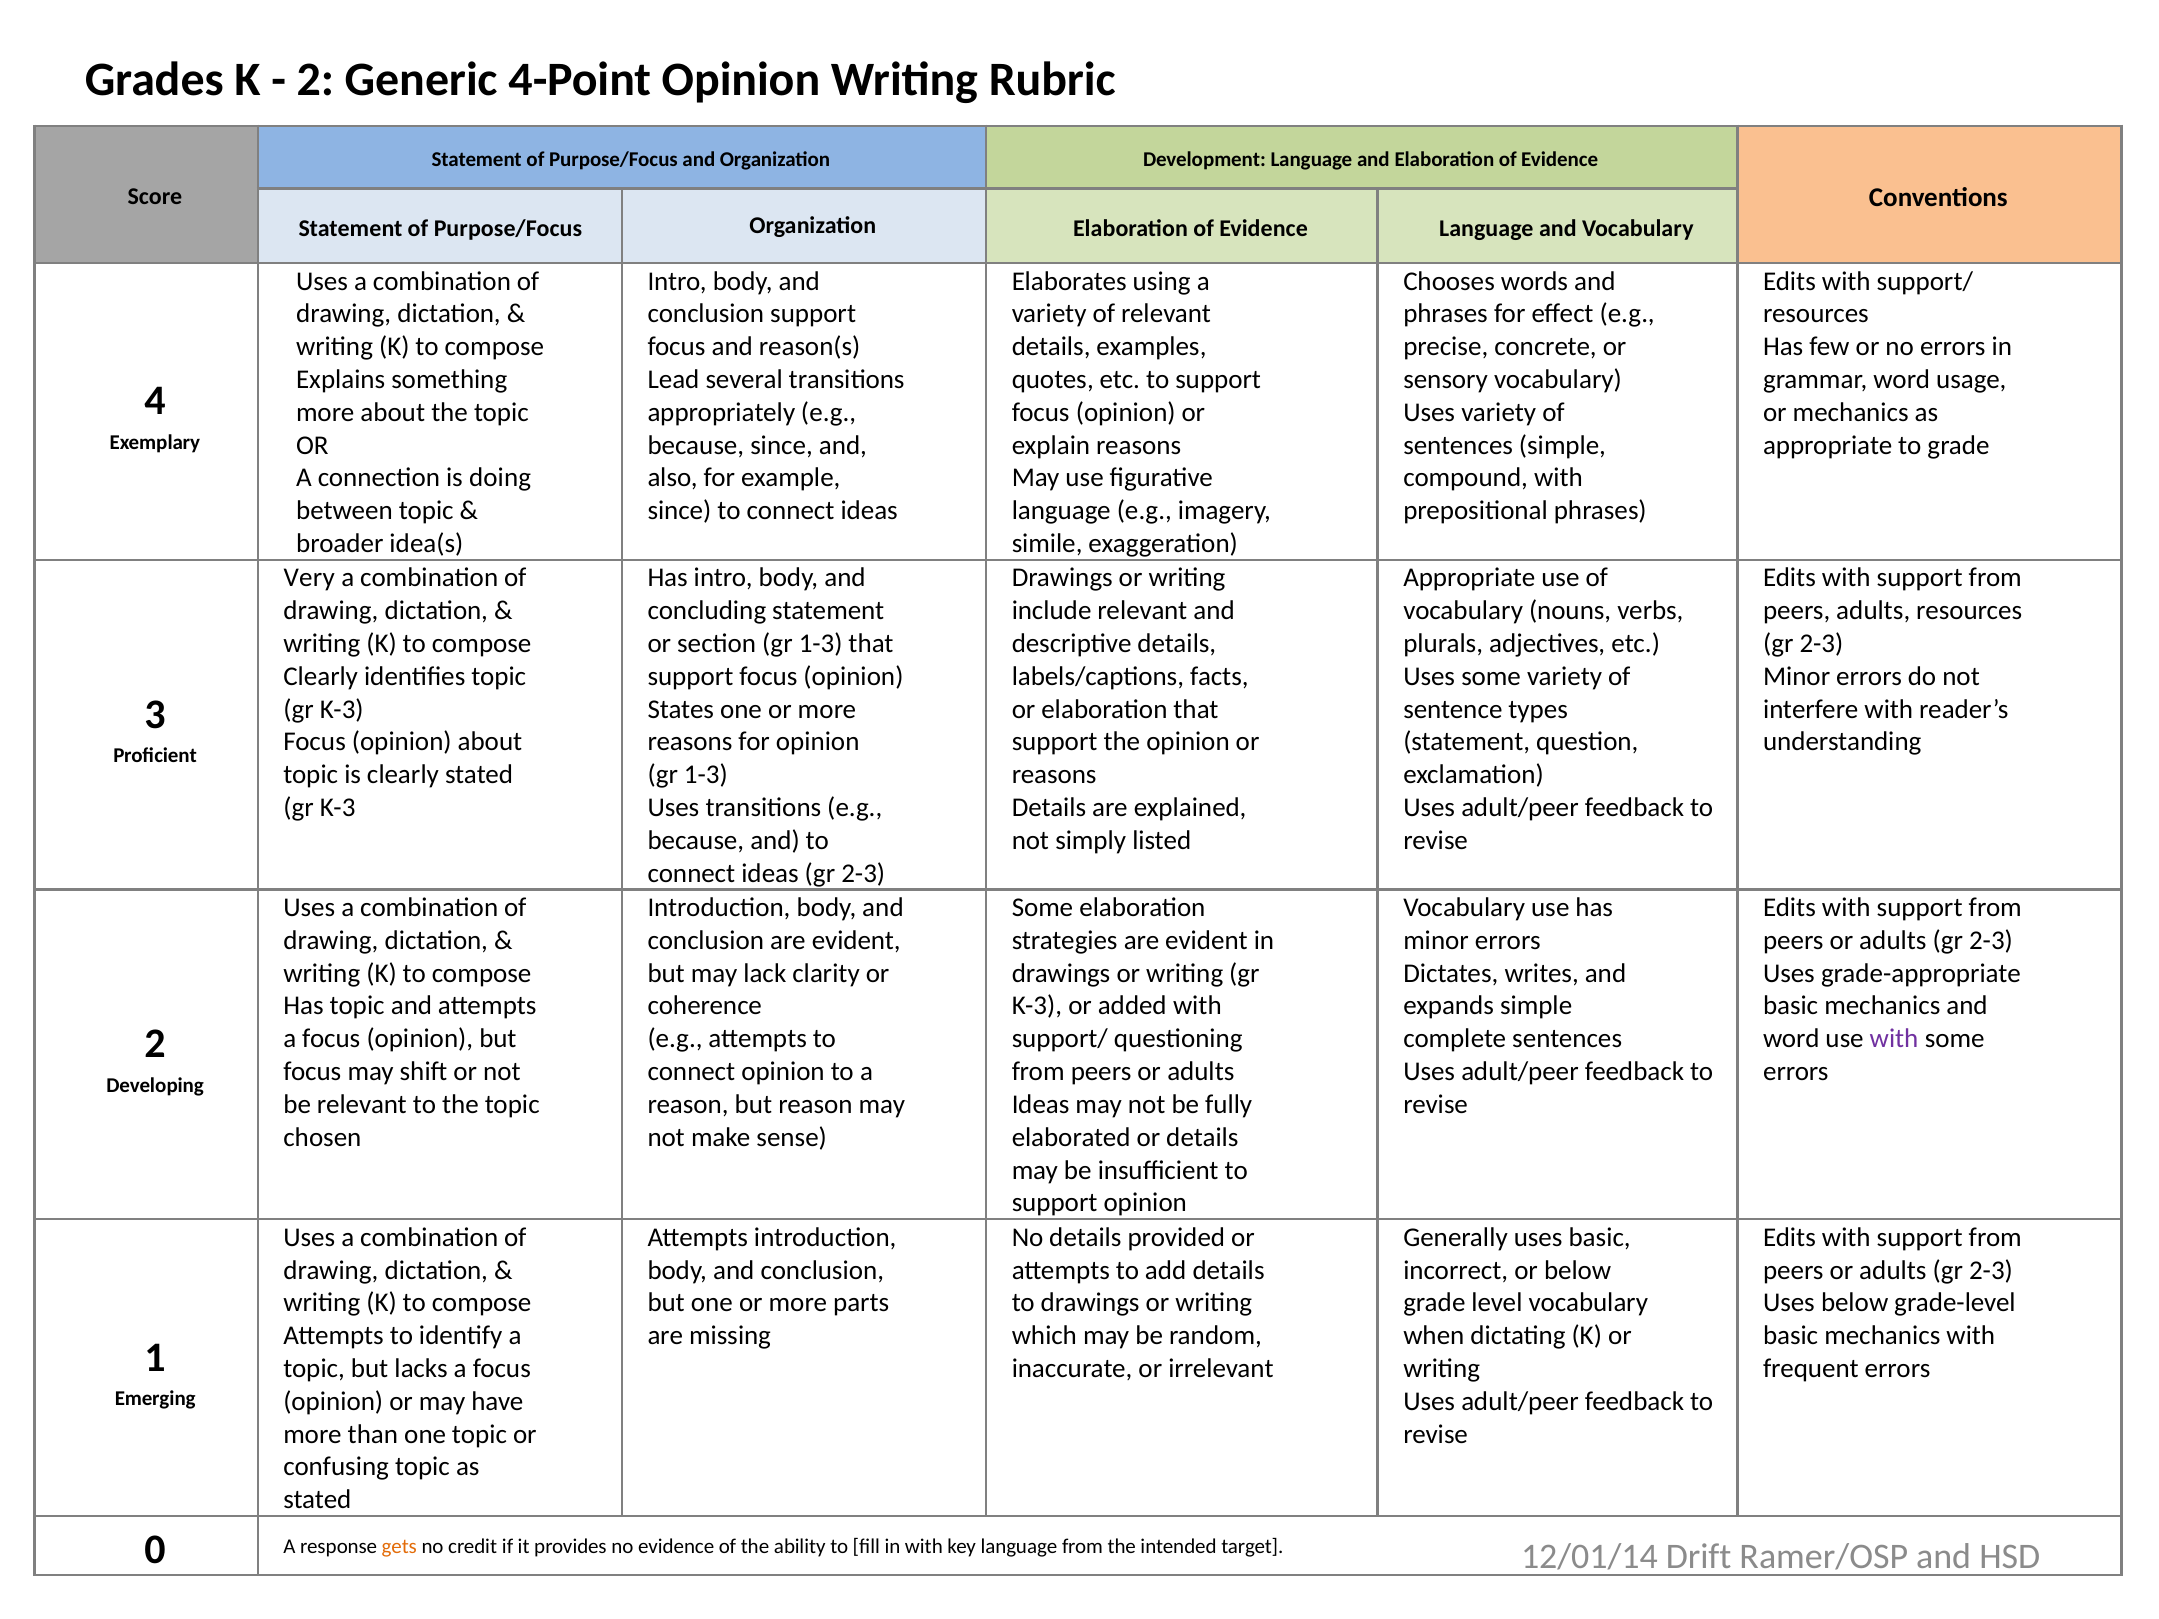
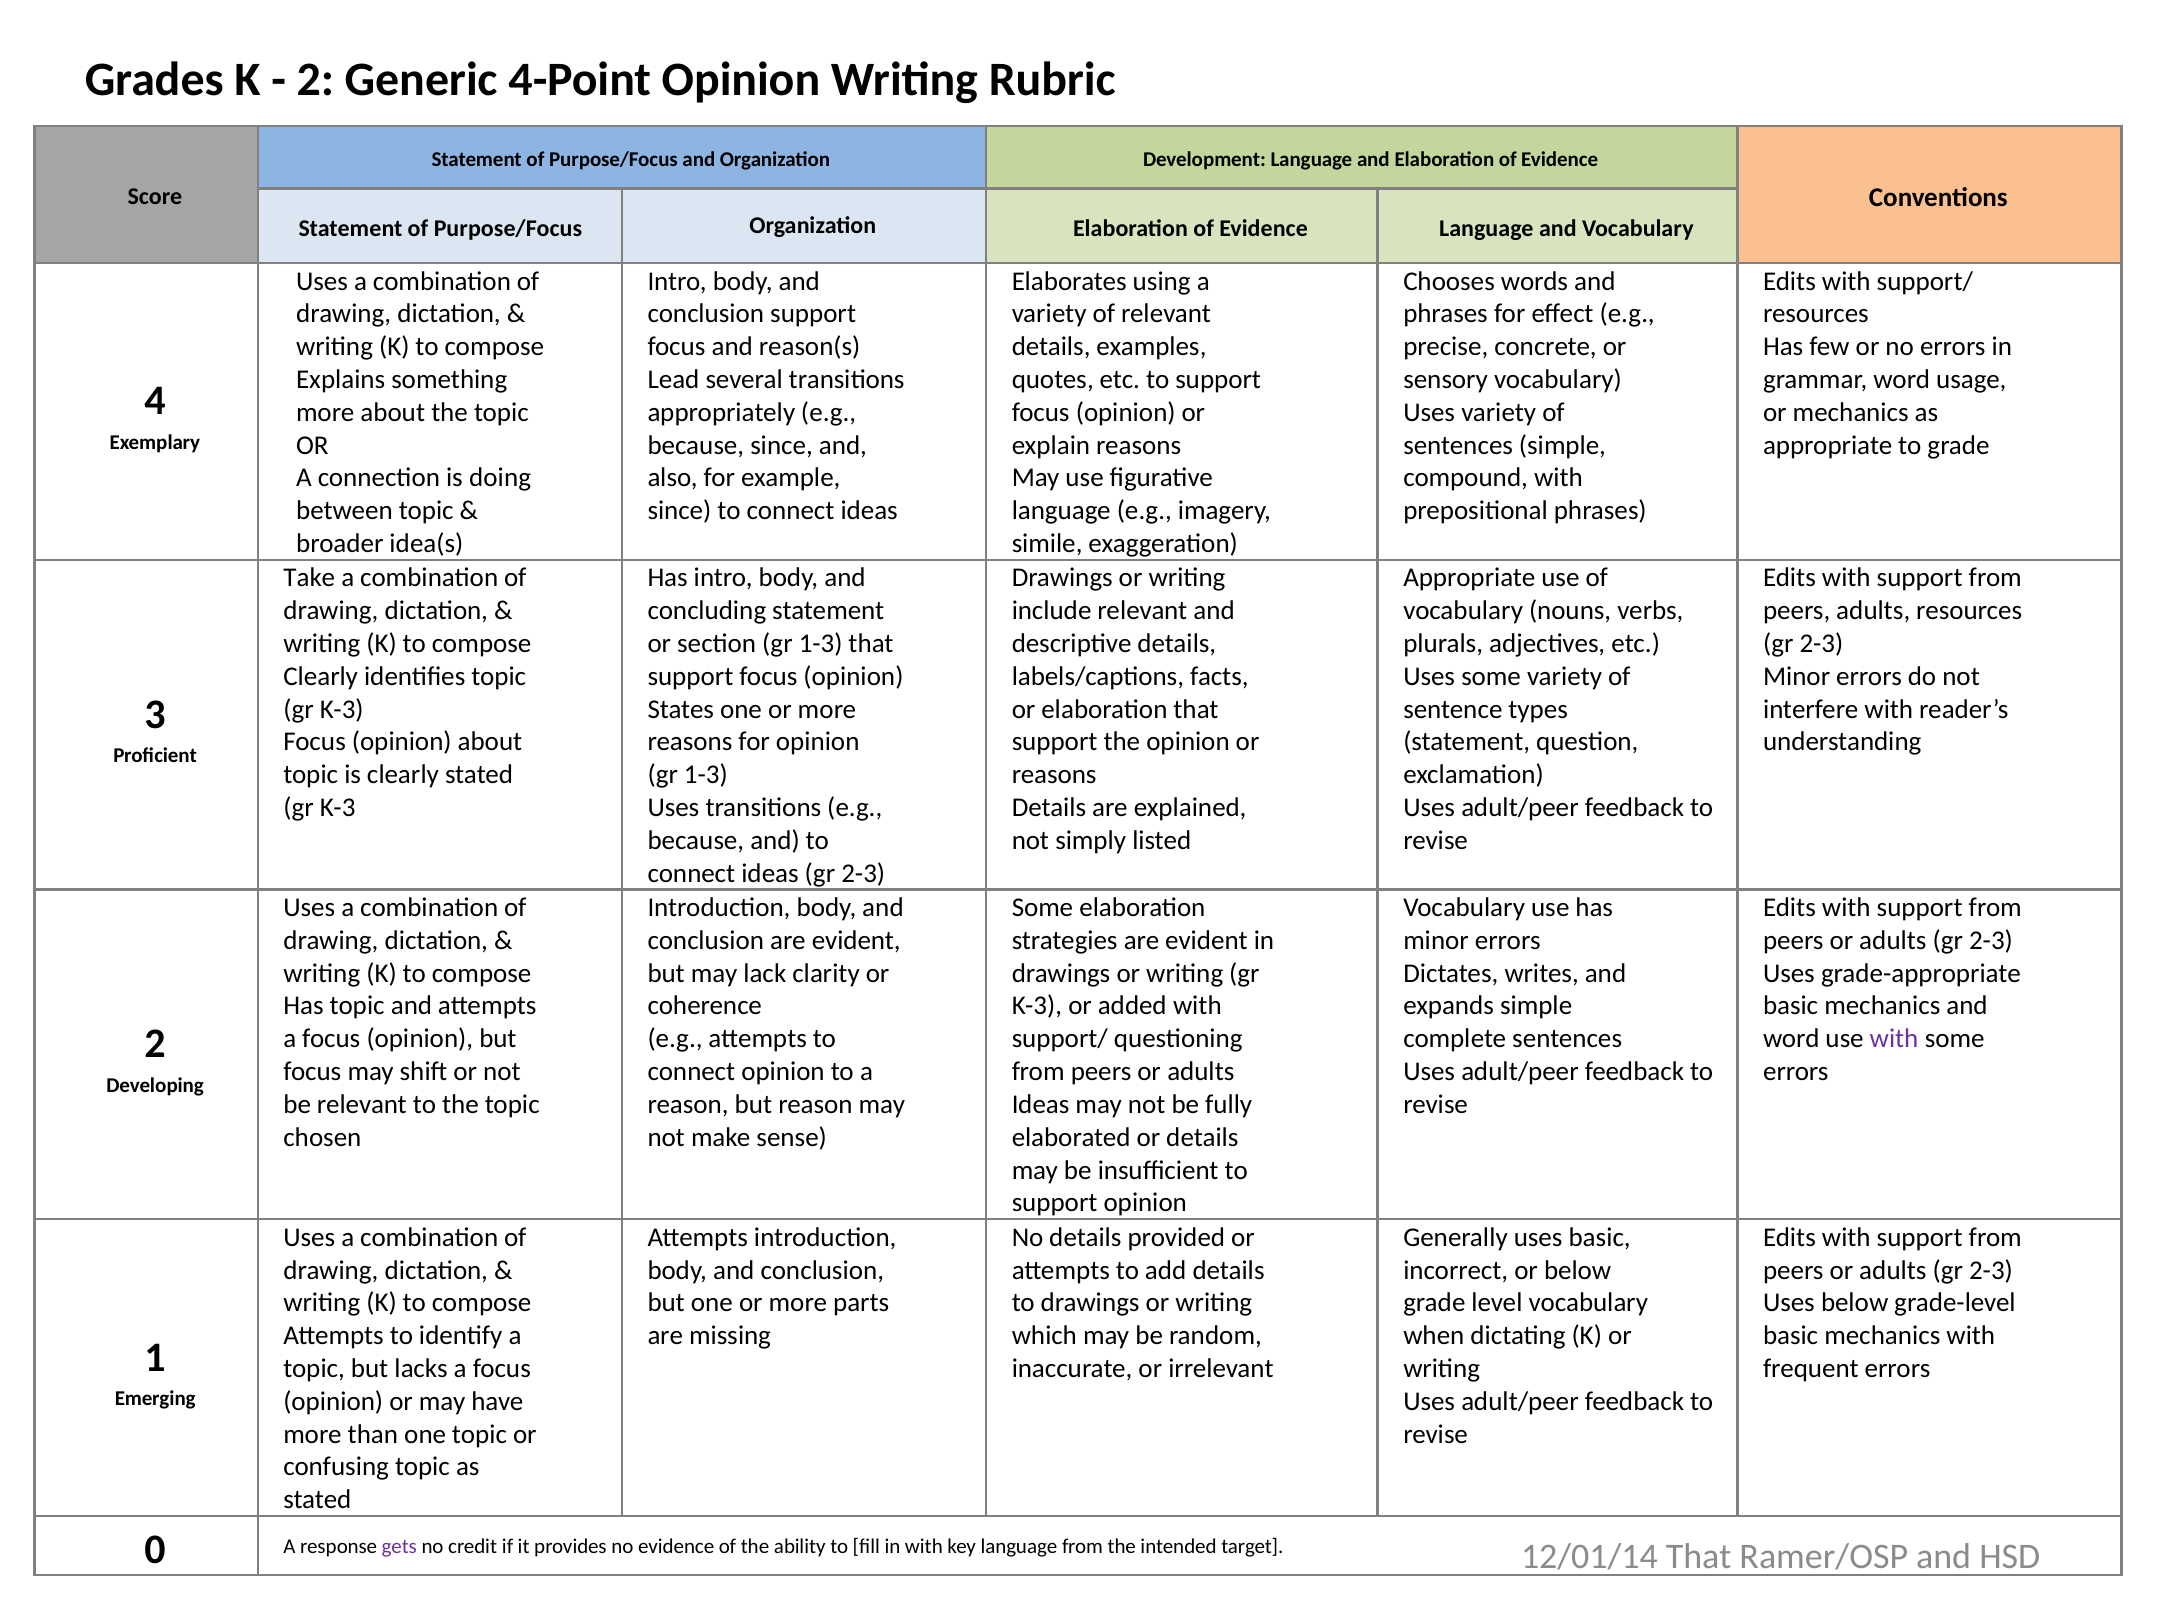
Very: Very -> Take
gets colour: orange -> purple
12/01/14 Drift: Drift -> That
